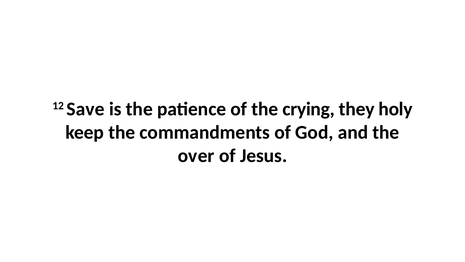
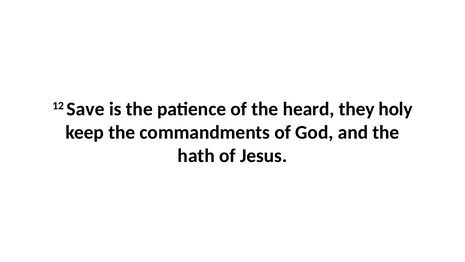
crying: crying -> heard
over: over -> hath
